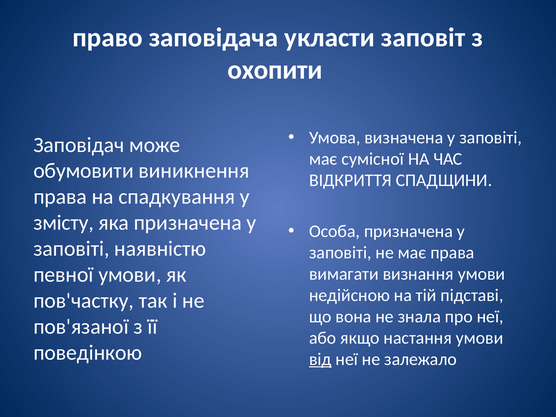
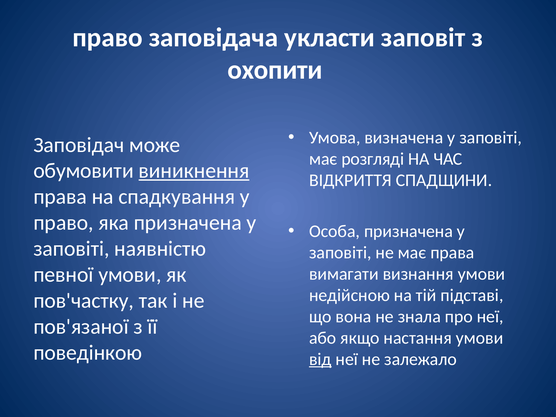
сумісної: сумісної -> розгляді
виникнення underline: none -> present
змісту at (64, 223): змісту -> право
